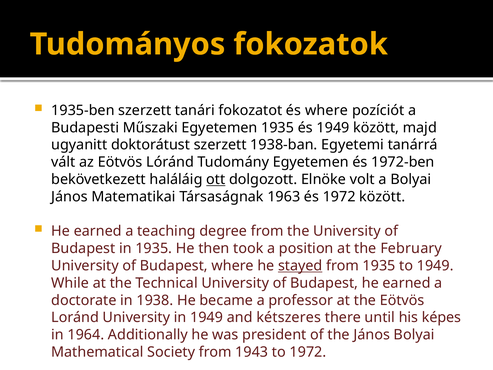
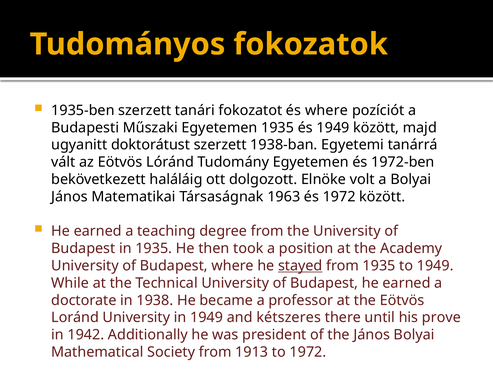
ott underline: present -> none
February: February -> Academy
képes: képes -> prove
1964: 1964 -> 1942
1943: 1943 -> 1913
